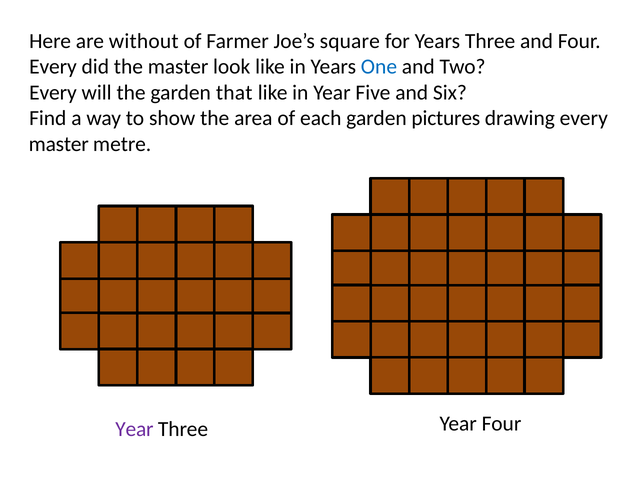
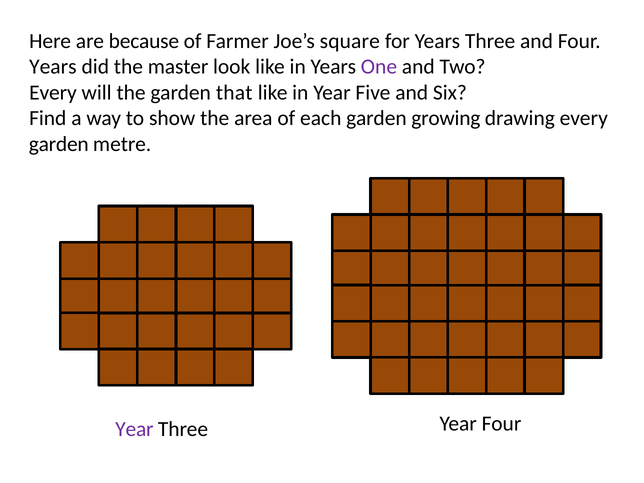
without: without -> because
Every at (53, 67): Every -> Years
One colour: blue -> purple
pictures: pictures -> growing
master at (59, 144): master -> garden
